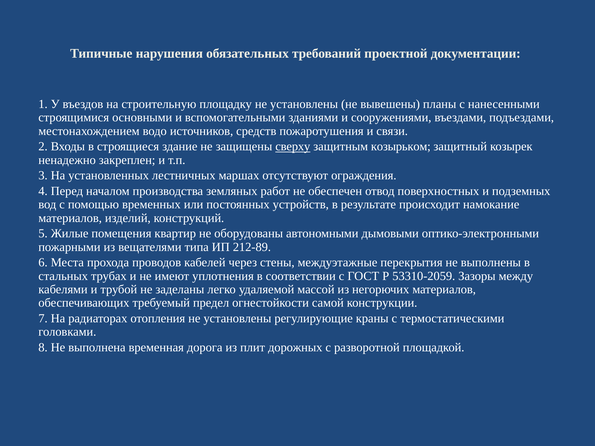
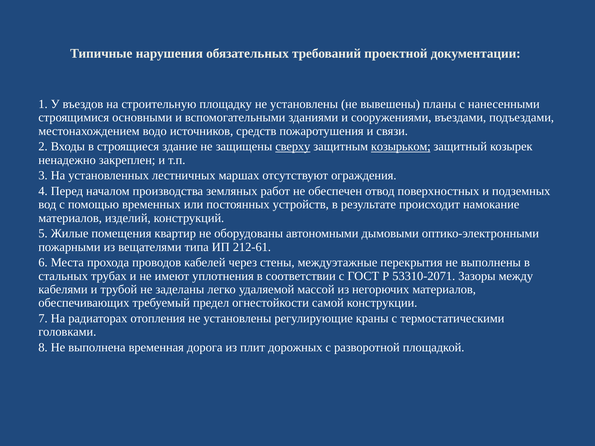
козырьком underline: none -> present
212-89: 212-89 -> 212-61
53310-2059: 53310-2059 -> 53310-2071
